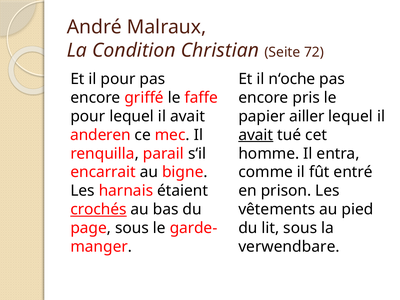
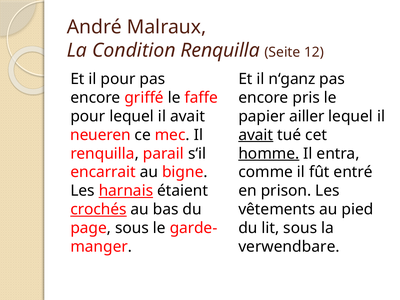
Condition Christian: Christian -> Renquilla
72: 72 -> 12
n‘oche: n‘oche -> n‘ganz
anderen: anderen -> neueren
homme underline: none -> present
harnais underline: none -> present
